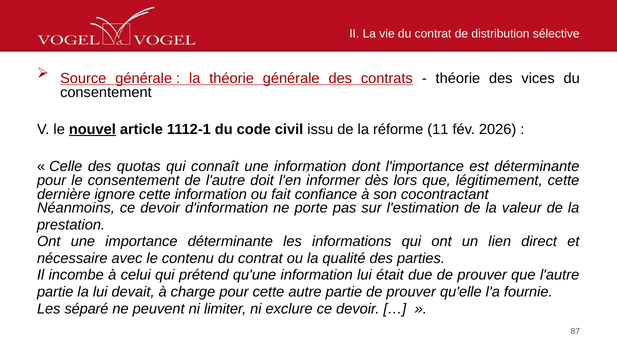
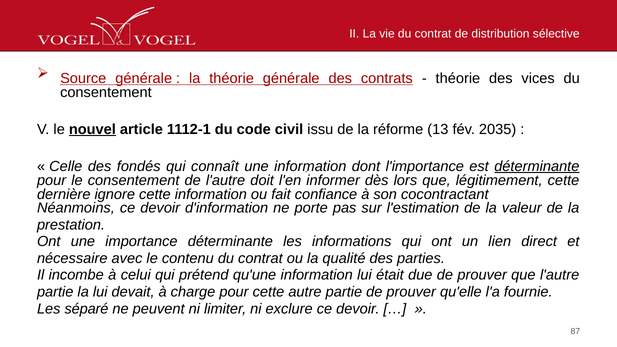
11: 11 -> 13
2026: 2026 -> 2035
quotas: quotas -> fondés
déterminante at (537, 166) underline: none -> present
